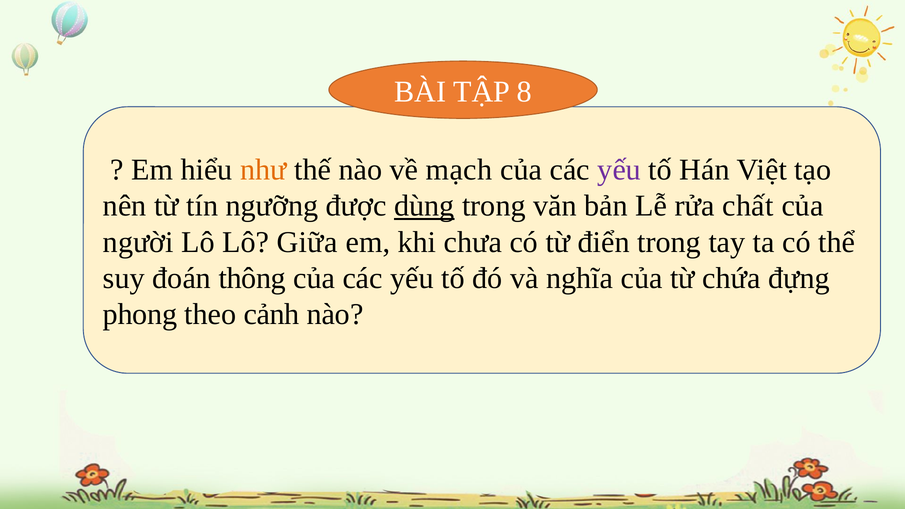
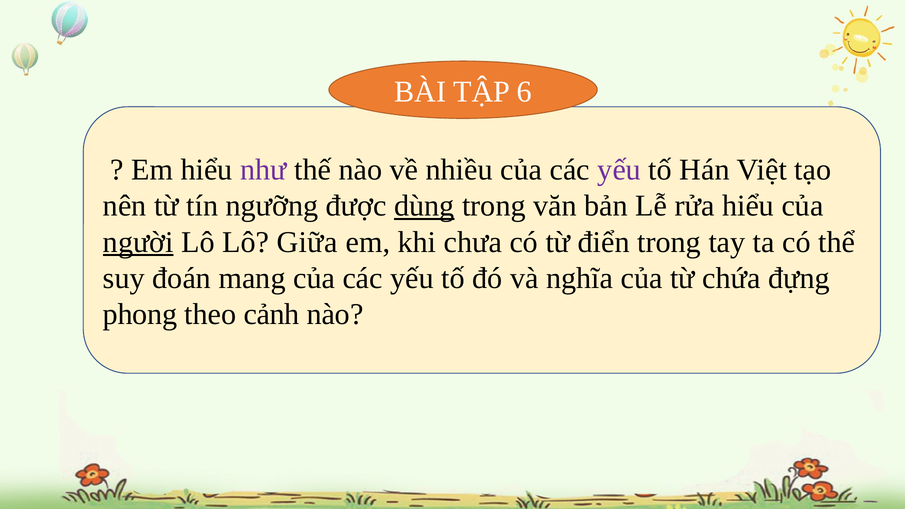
8: 8 -> 6
như colour: orange -> purple
mạch: mạch -> nhiều
rửa chất: chất -> hiểu
người underline: none -> present
thông: thông -> mang
